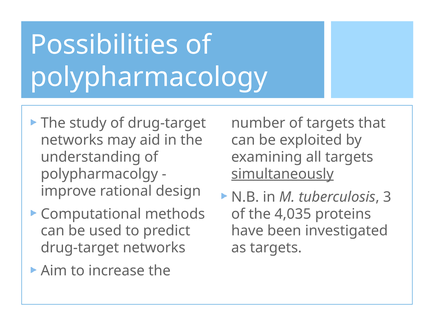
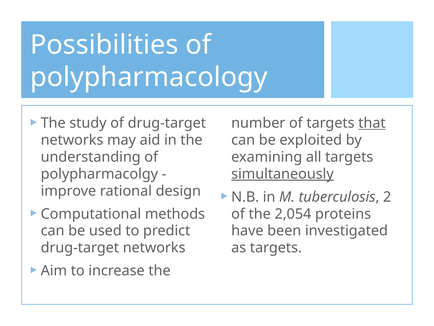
that underline: none -> present
3: 3 -> 2
4,035: 4,035 -> 2,054
